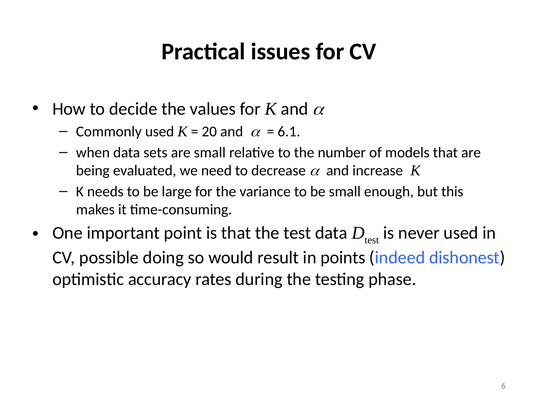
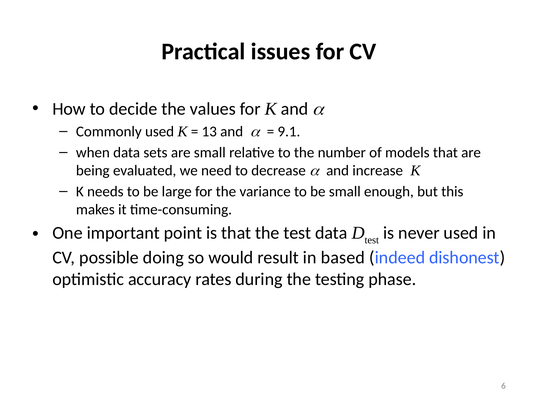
20: 20 -> 13
6.1: 6.1 -> 9.1
points: points -> based
